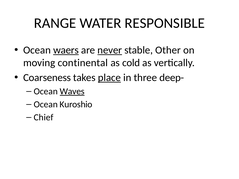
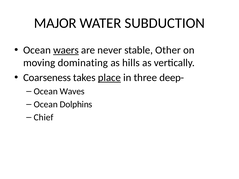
RANGE: RANGE -> MAJOR
RESPONSIBLE: RESPONSIBLE -> SUBDUCTION
never underline: present -> none
continental: continental -> dominating
cold: cold -> hills
Waves underline: present -> none
Kuroshio: Kuroshio -> Dolphins
